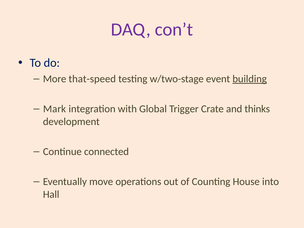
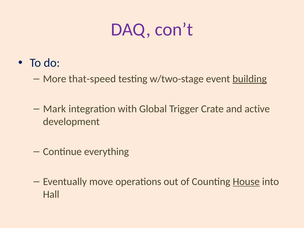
thinks: thinks -> active
connected: connected -> everything
House underline: none -> present
